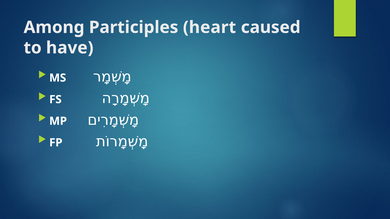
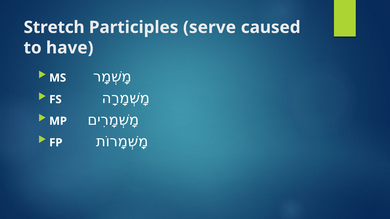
Among: Among -> Stretch
heart: heart -> serve
